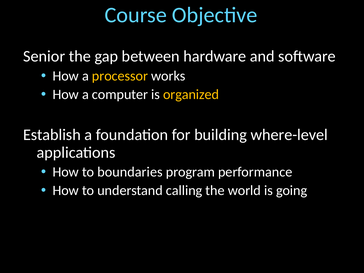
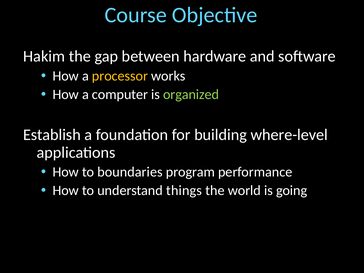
Senior: Senior -> Hakim
organized colour: yellow -> light green
calling: calling -> things
